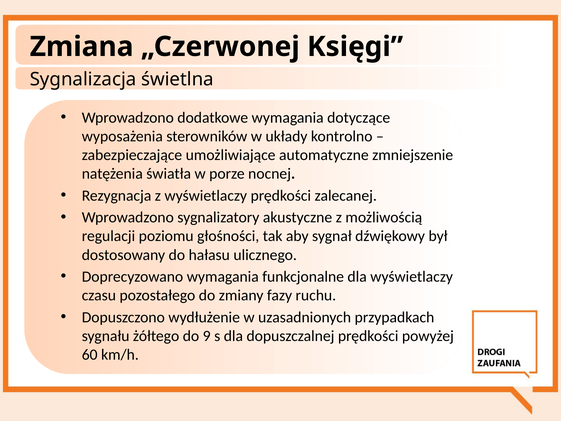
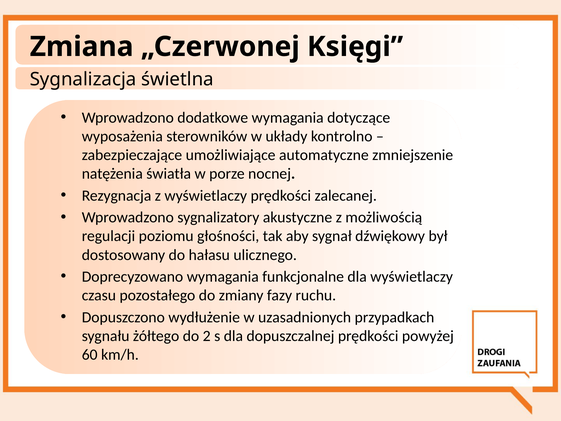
9: 9 -> 2
